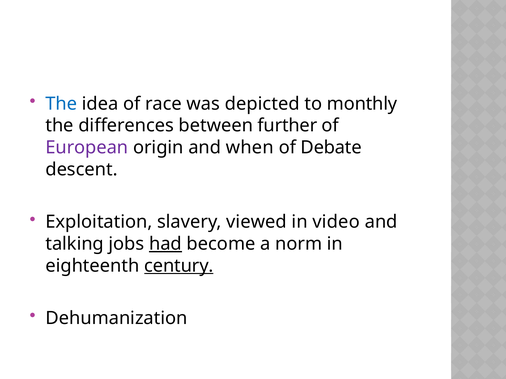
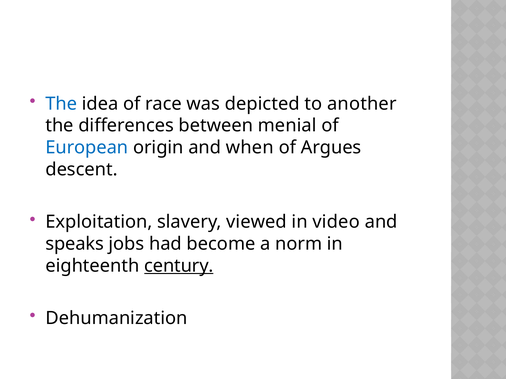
monthly: monthly -> another
further: further -> menial
European colour: purple -> blue
Debate: Debate -> Argues
talking: talking -> speaks
had underline: present -> none
